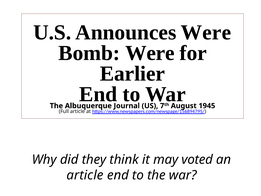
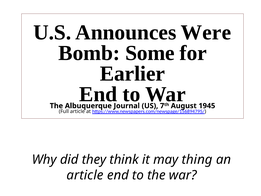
Bomb Were: Were -> Some
voted: voted -> thing
